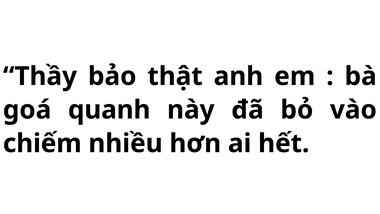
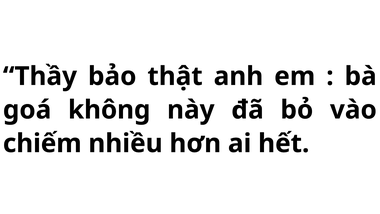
quanh: quanh -> không
